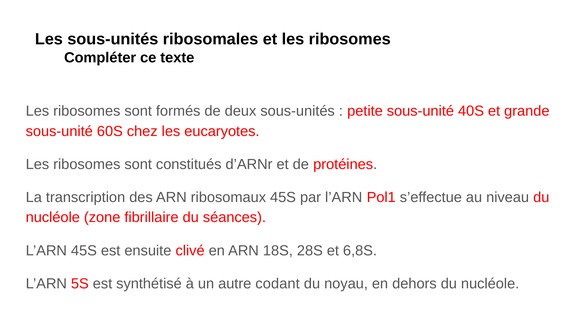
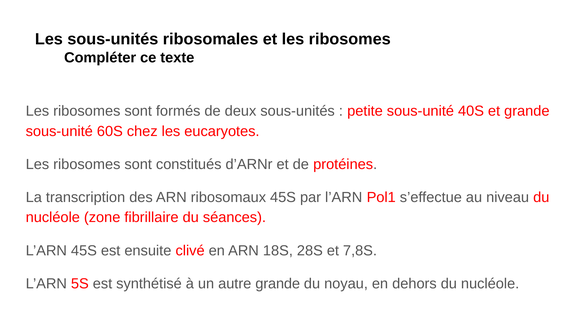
6,8S: 6,8S -> 7,8S
autre codant: codant -> grande
